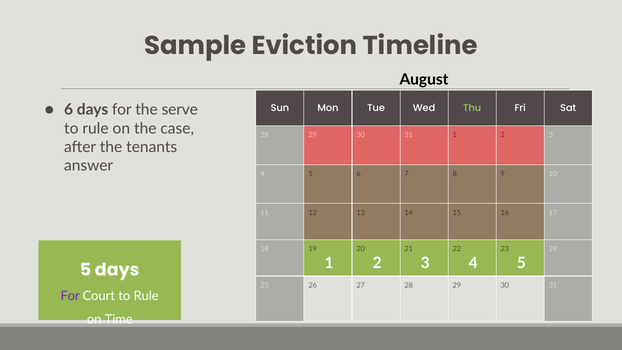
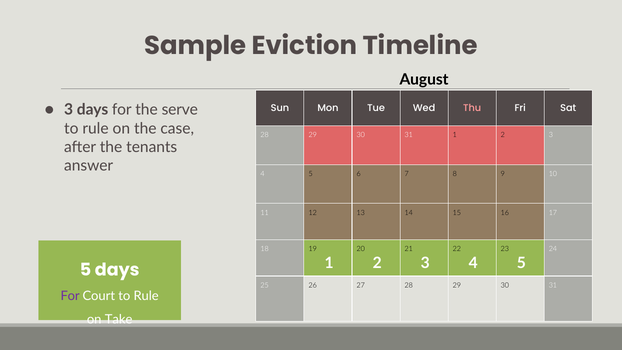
6 at (69, 110): 6 -> 3
Thu colour: light green -> pink
Time: Time -> Take
